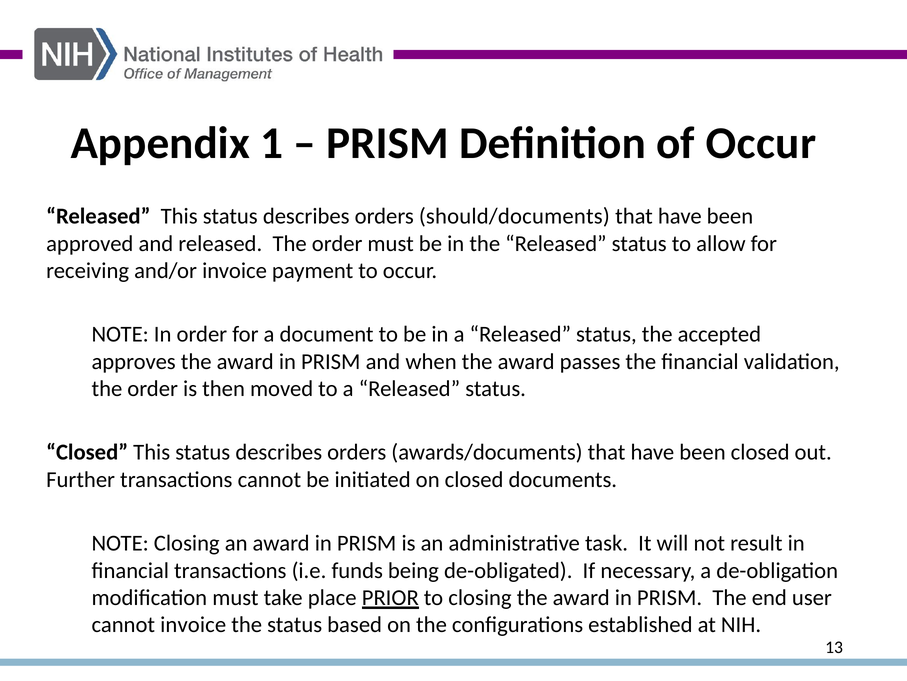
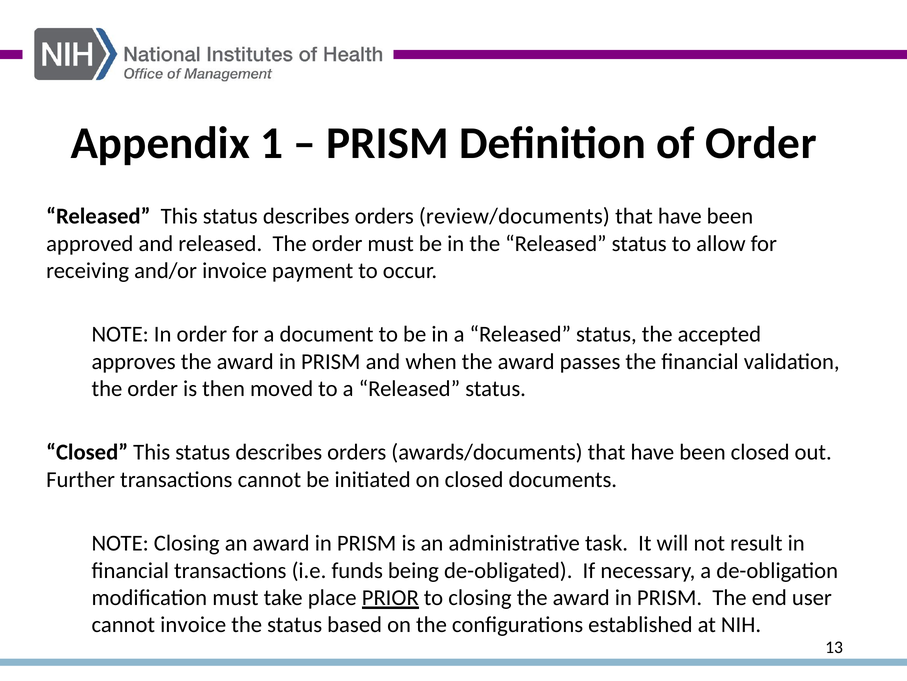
of Occur: Occur -> Order
should/documents: should/documents -> review/documents
